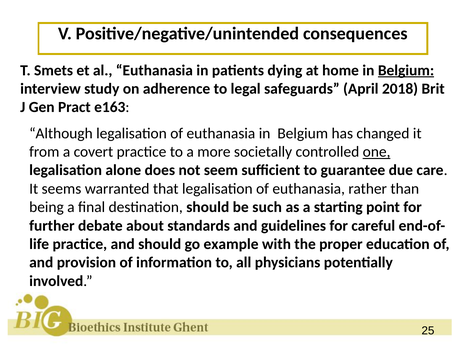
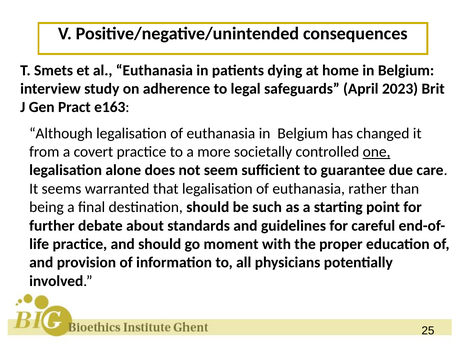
Belgium at (406, 70) underline: present -> none
2018: 2018 -> 2023
example: example -> moment
